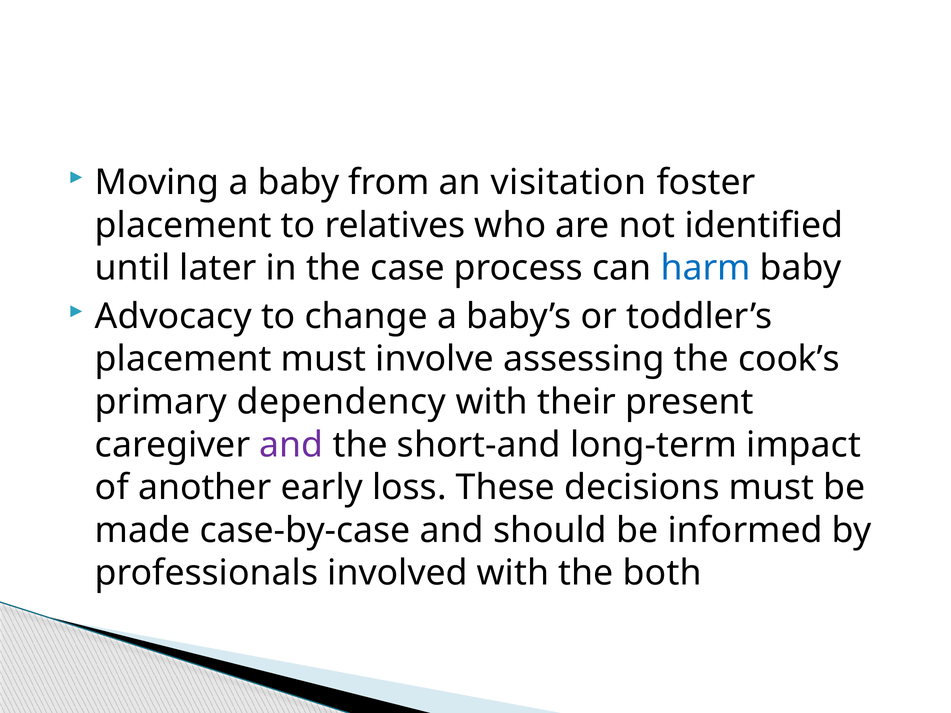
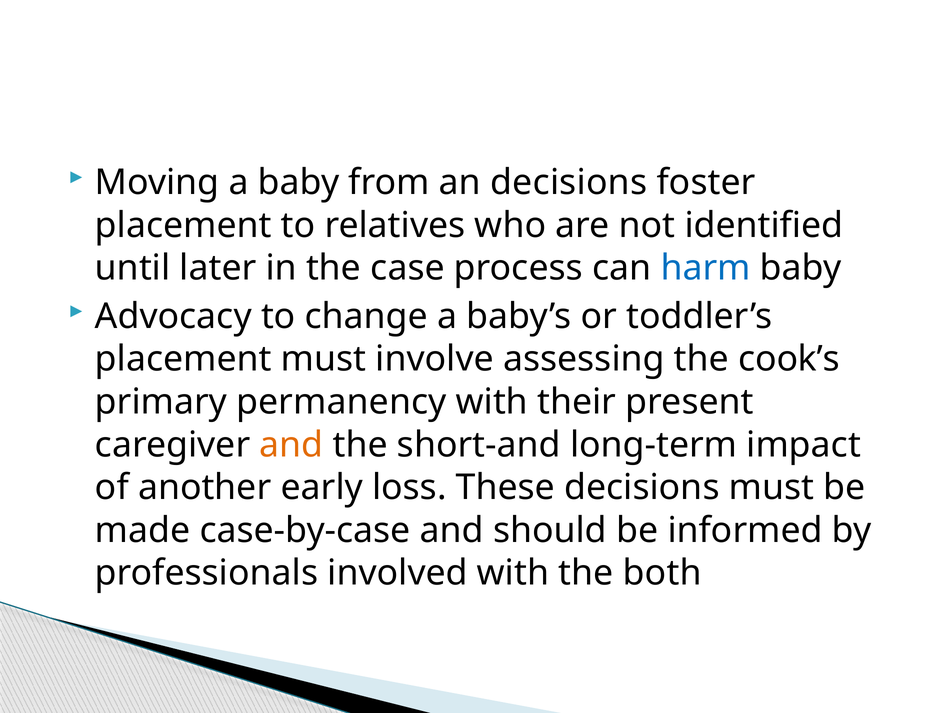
an visitation: visitation -> decisions
dependency: dependency -> permanency
and at (291, 445) colour: purple -> orange
